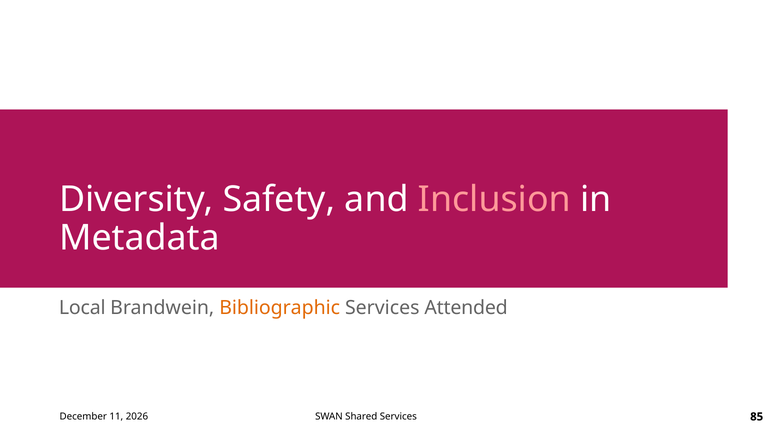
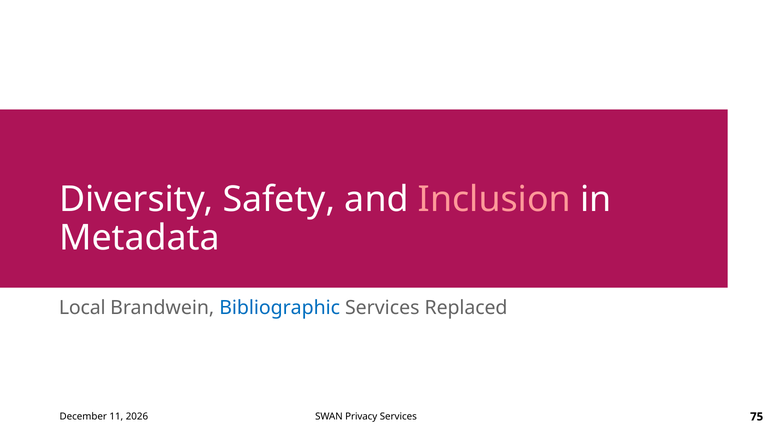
Bibliographic colour: orange -> blue
Attended: Attended -> Replaced
Shared: Shared -> Privacy
85: 85 -> 75
